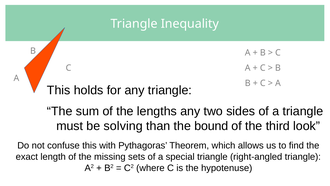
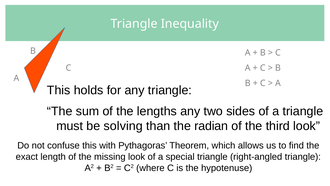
bound: bound -> radian
missing sets: sets -> look
